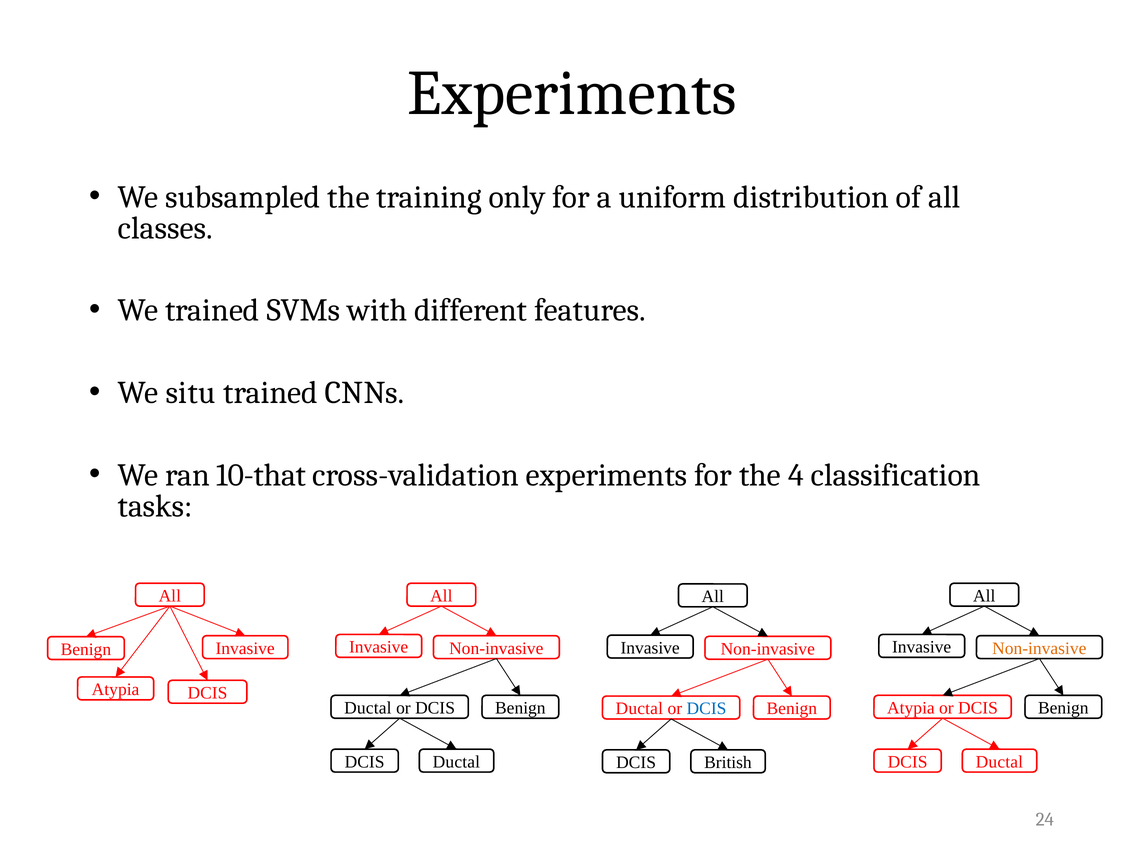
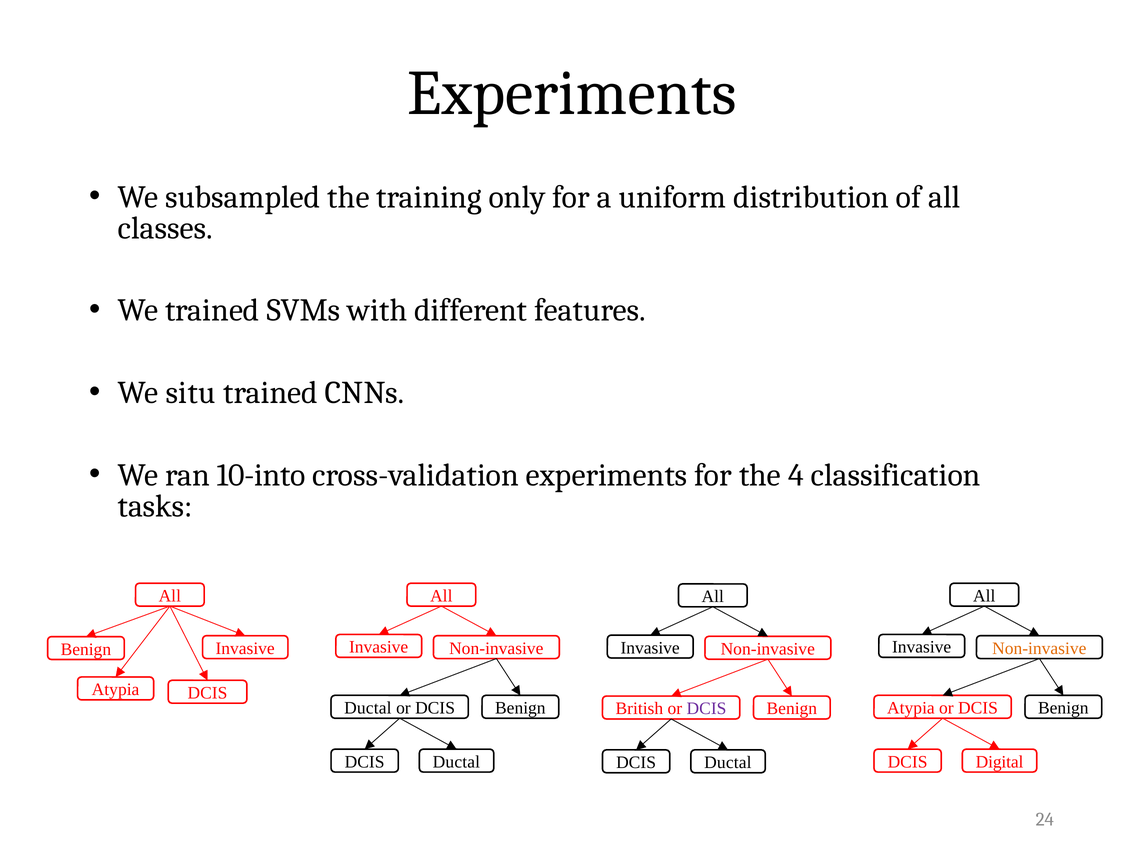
10-that: 10-that -> 10-into
Ductal at (639, 709): Ductal -> British
DCIS at (707, 709) colour: blue -> purple
Ductal at (999, 762): Ductal -> Digital
British at (728, 762): British -> Ductal
